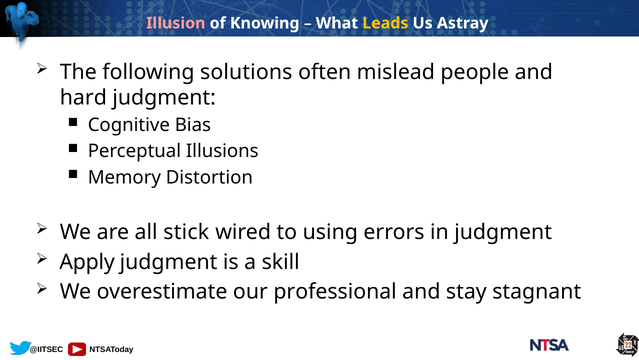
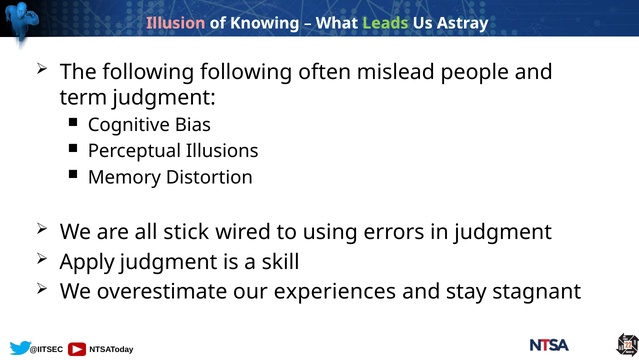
Leads colour: yellow -> light green
following solutions: solutions -> following
hard: hard -> term
professional: professional -> experiences
